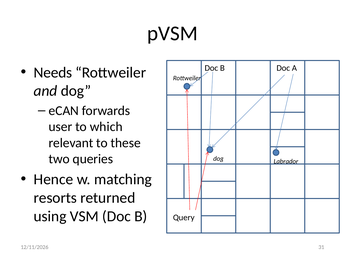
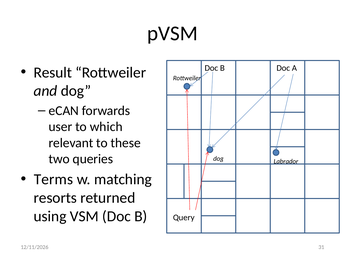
Needs: Needs -> Result
Hence: Hence -> Terms
